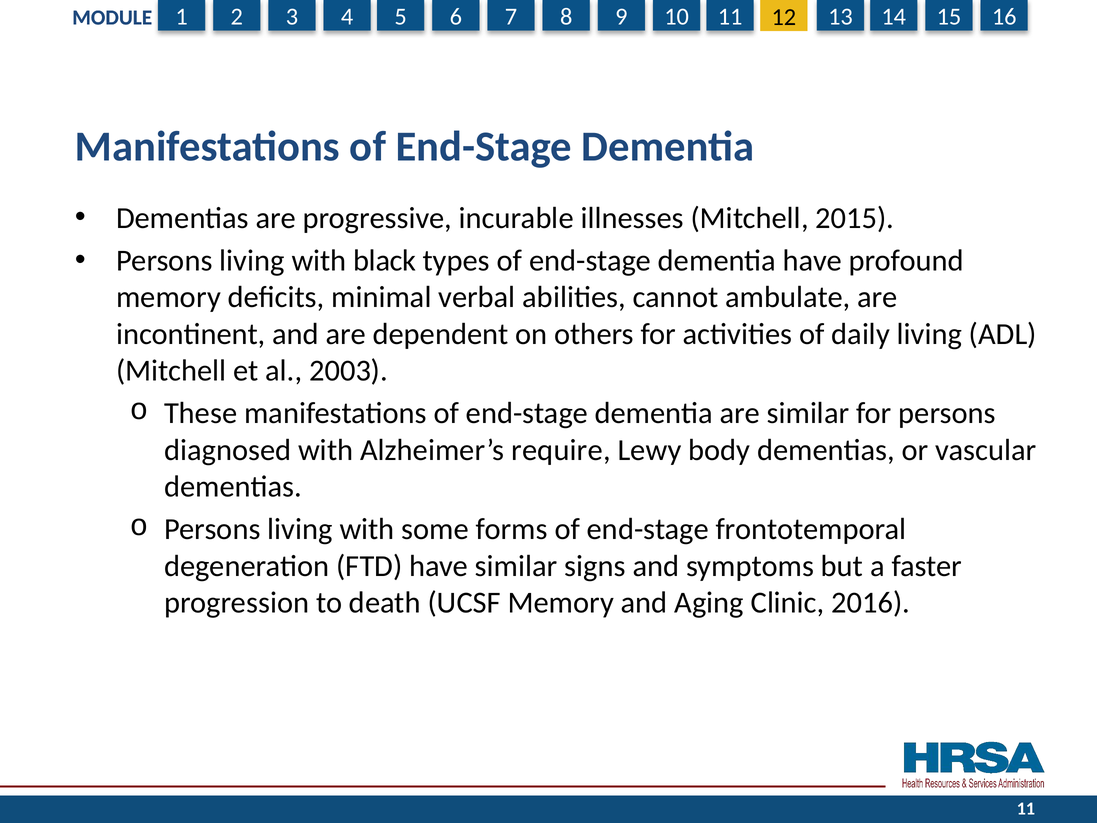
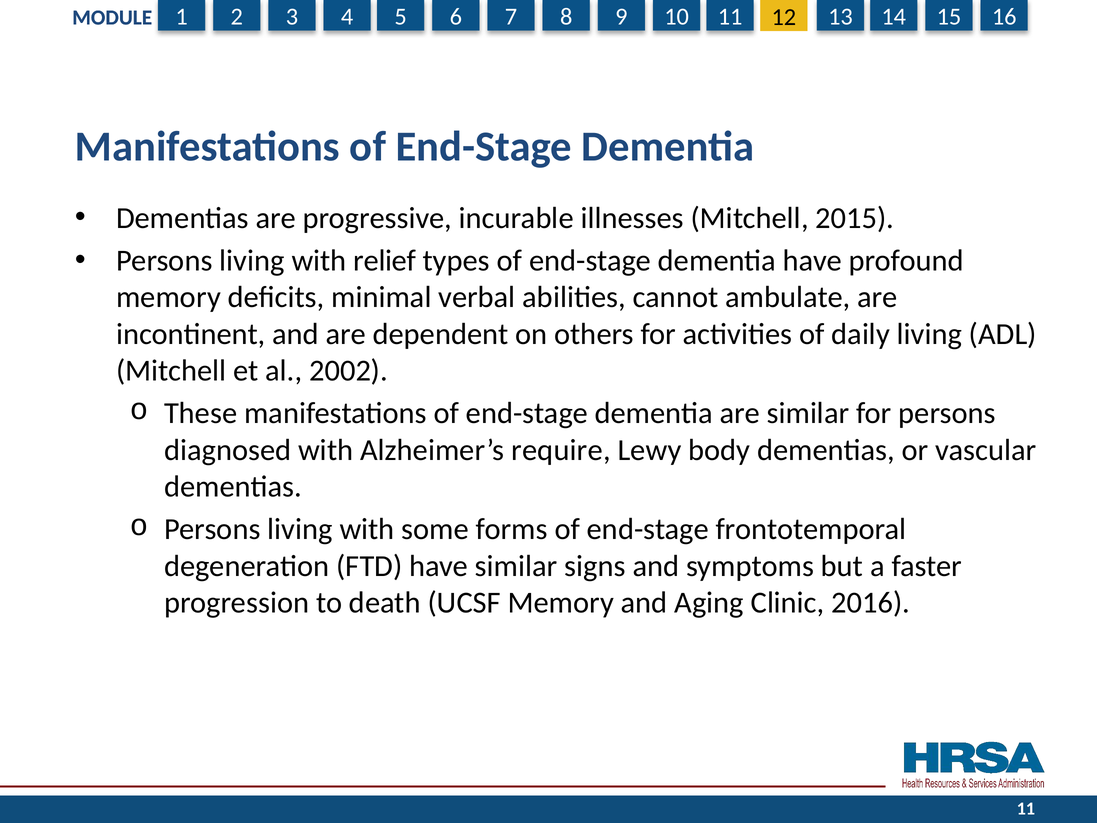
black: black -> relief
2003: 2003 -> 2002
